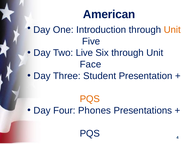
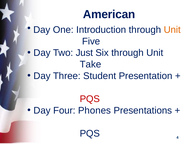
Live: Live -> Just
Face: Face -> Take
PQS at (90, 98) colour: orange -> red
